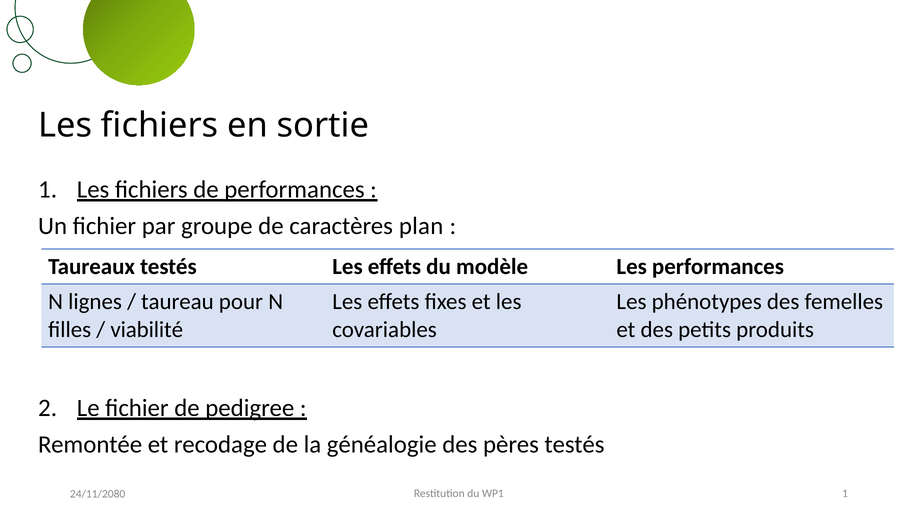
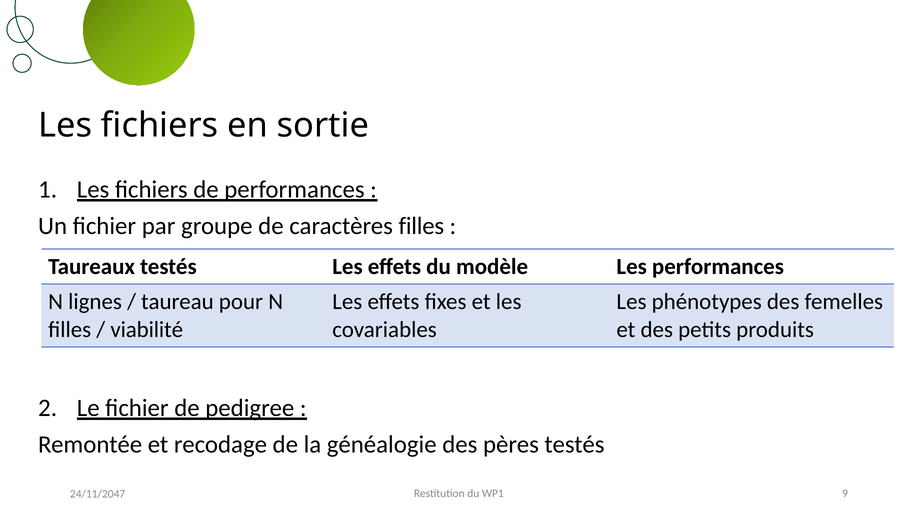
caractères plan: plan -> filles
WP1 1: 1 -> 9
24/11/2080: 24/11/2080 -> 24/11/2047
